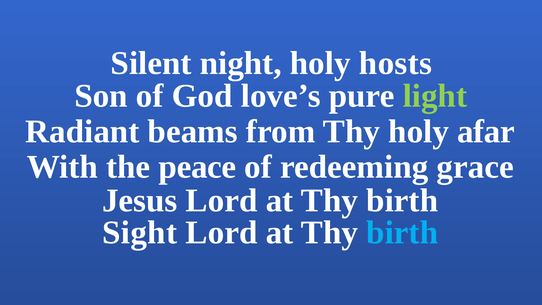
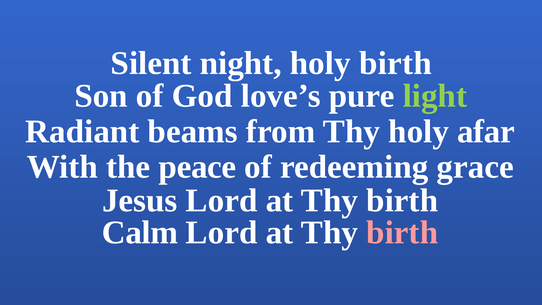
holy hosts: hosts -> birth
Sight: Sight -> Calm
birth at (402, 233) colour: light blue -> pink
